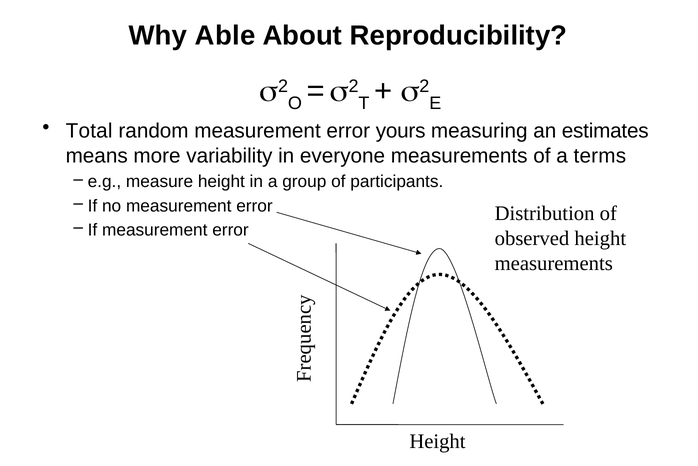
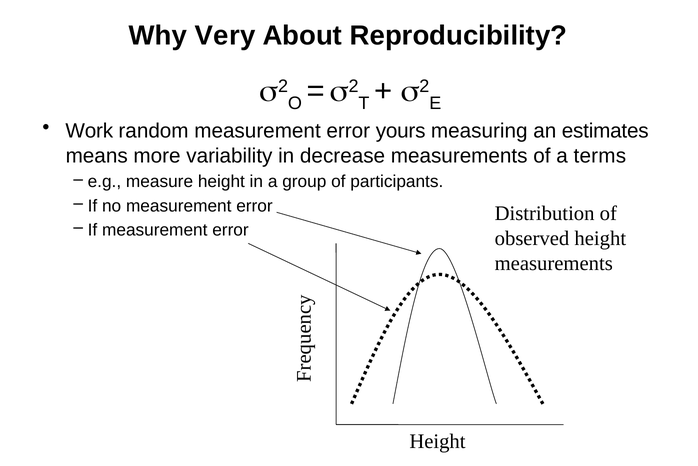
Able: Able -> Very
Total: Total -> Work
everyone: everyone -> decrease
